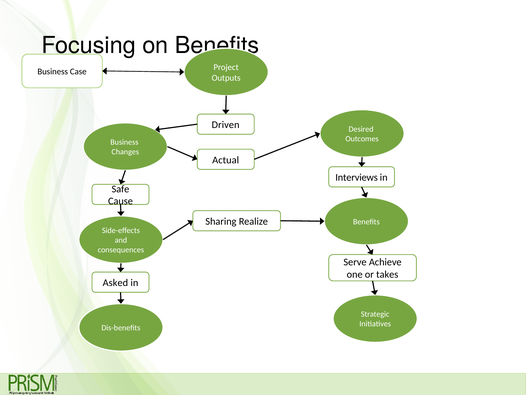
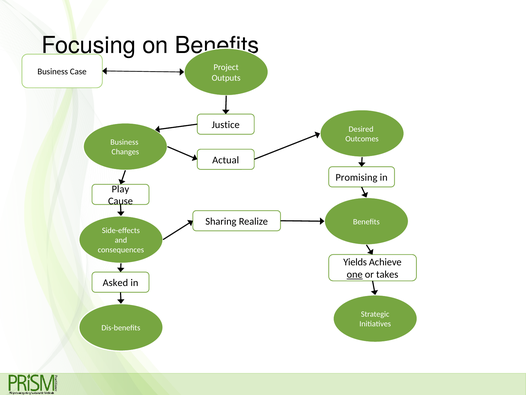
Driven: Driven -> Justice
Interviews: Interviews -> Promising
Safe: Safe -> Play
Serve: Serve -> Yields
one underline: none -> present
